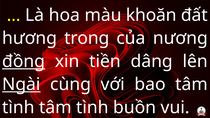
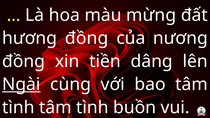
khoăn: khoăn -> mừng
hương trong: trong -> đồng
đồng at (24, 61) underline: present -> none
